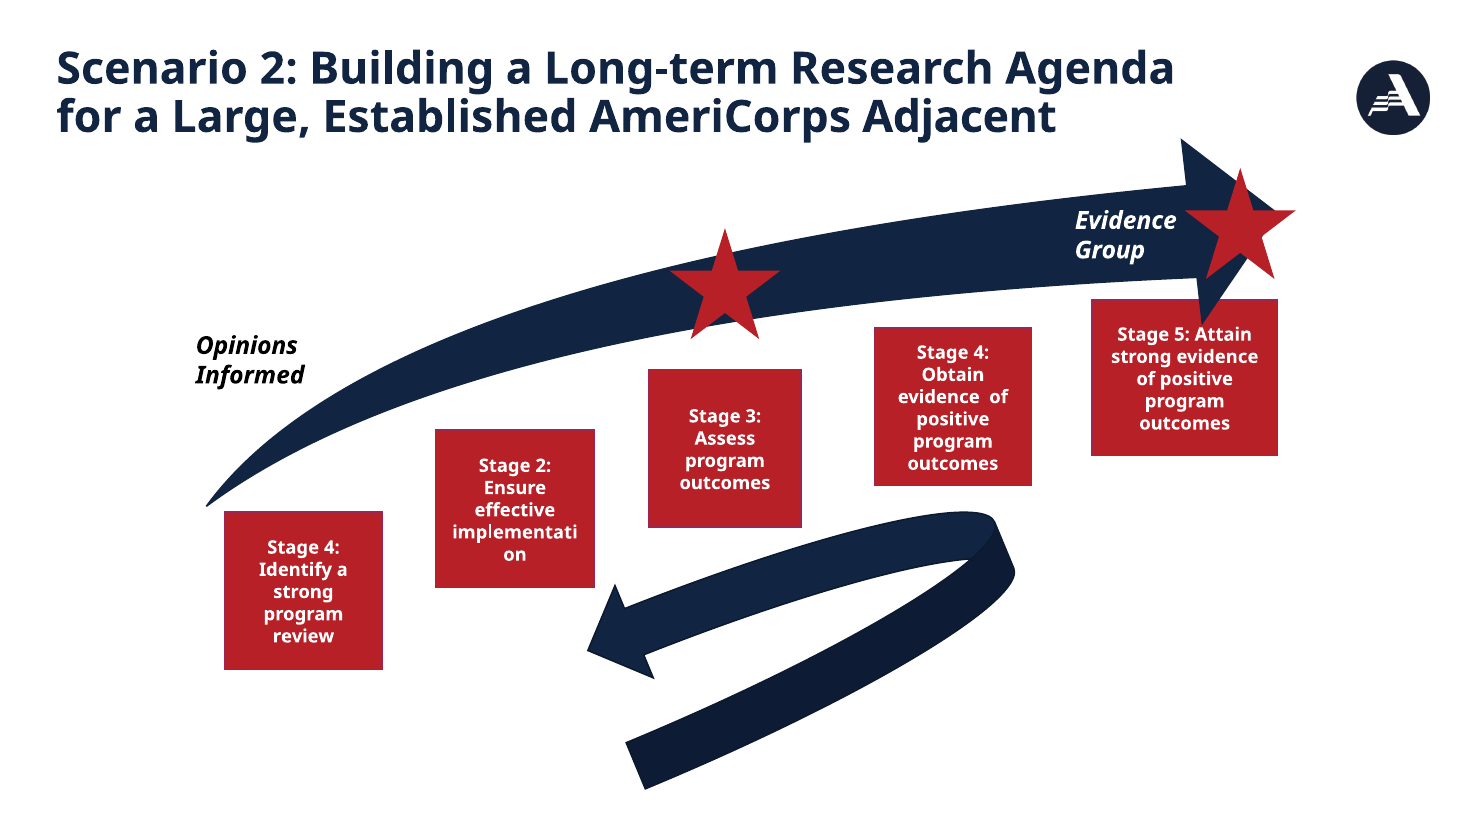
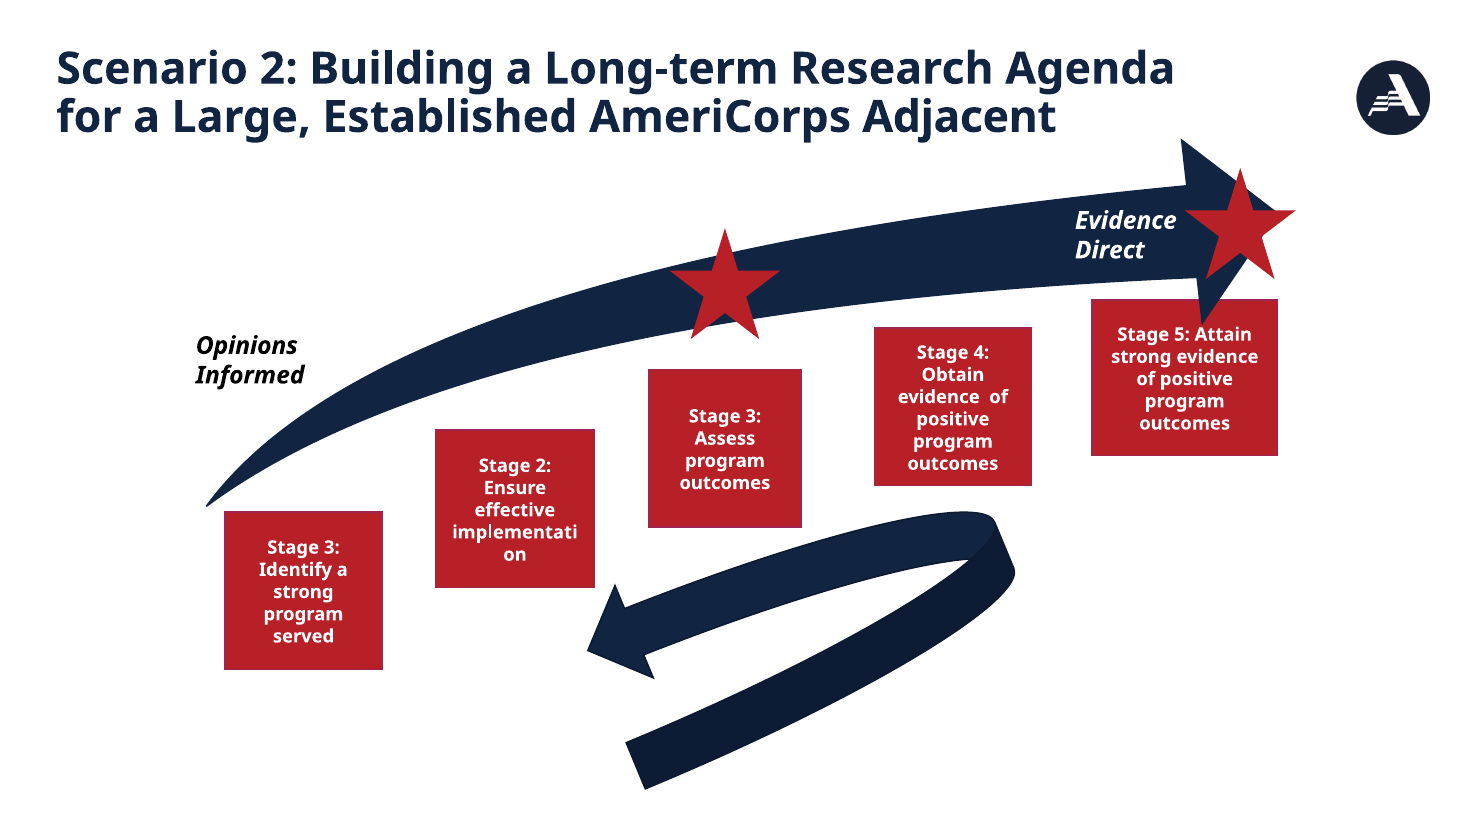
Group: Group -> Direct
4 at (332, 548): 4 -> 3
review: review -> served
